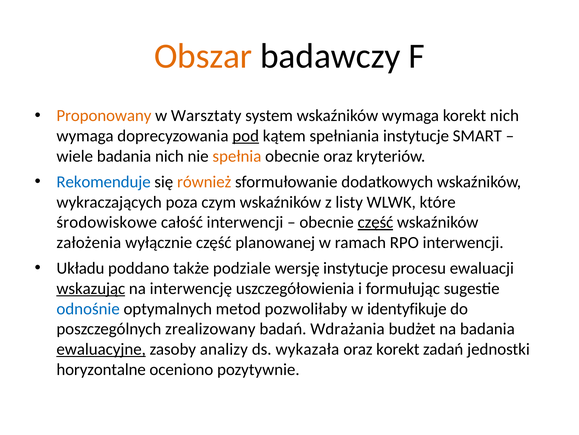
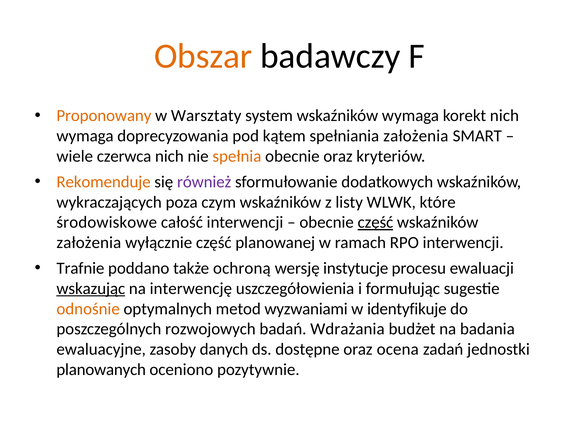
pod underline: present -> none
spełniania instytucje: instytucje -> założenia
wiele badania: badania -> czerwca
Rekomenduje colour: blue -> orange
również colour: orange -> purple
Układu: Układu -> Trafnie
podziale: podziale -> ochroną
odnośnie colour: blue -> orange
pozwoliłaby: pozwoliłaby -> wyzwaniami
zrealizowany: zrealizowany -> rozwojowych
ewaluacyjne underline: present -> none
analizy: analizy -> danych
wykazała: wykazała -> dostępne
oraz korekt: korekt -> ocena
horyzontalne: horyzontalne -> planowanych
